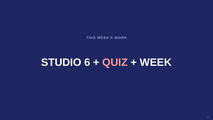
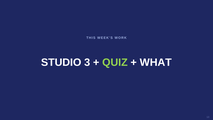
6: 6 -> 3
QUIZ colour: pink -> light green
WEEK: WEEK -> WHAT
